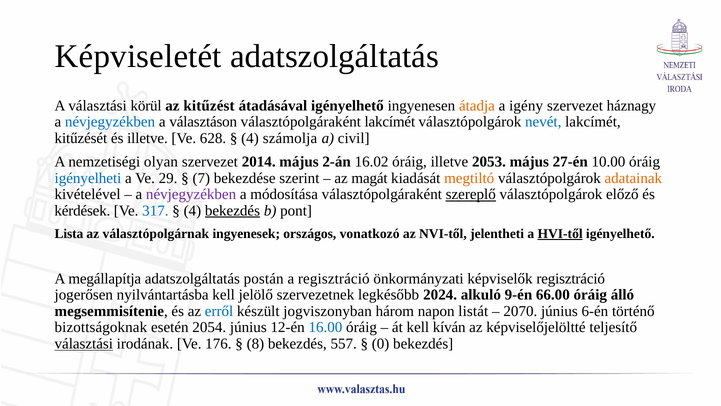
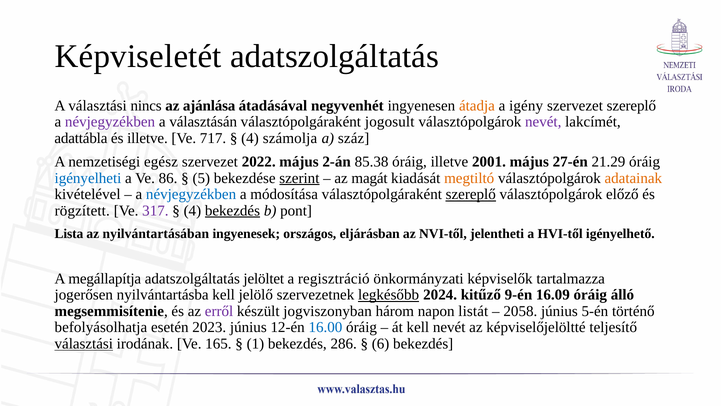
körül: körül -> nincs
kitűzést: kitűzést -> ajánlása
átadásával igényelhető: igényelhető -> negyvenhét
szervezet háznagy: háznagy -> szereplő
névjegyzékben at (110, 122) colour: blue -> purple
választáson: választáson -> választásán
választópolgáraként lakcímét: lakcímét -> jogosult
nevét at (543, 122) colour: blue -> purple
kitűzését: kitűzését -> adattábla
628: 628 -> 717
civil: civil -> száz
olyan: olyan -> egész
2014: 2014 -> 2022
16.02: 16.02 -> 85.38
2053: 2053 -> 2001
10.00: 10.00 -> 21.29
29: 29 -> 86
7: 7 -> 5
szerint underline: none -> present
névjegyzékben at (191, 194) colour: purple -> blue
kérdések: kérdések -> rögzített
317 colour: blue -> purple
választópolgárnak: választópolgárnak -> nyilvántartásában
vonatkozó: vonatkozó -> eljárásban
HVI-től underline: present -> none
postán: postán -> jelöltet
képviselők regisztráció: regisztráció -> tartalmazza
legkésőbb underline: none -> present
alkuló: alkuló -> kitűző
66.00: 66.00 -> 16.09
erről colour: blue -> purple
2070: 2070 -> 2058
6-én: 6-én -> 5-én
bizottságoknak: bizottságoknak -> befolyásolhatja
2054: 2054 -> 2023
kell kíván: kíván -> nevét
176: 176 -> 165
8: 8 -> 1
557: 557 -> 286
0: 0 -> 6
